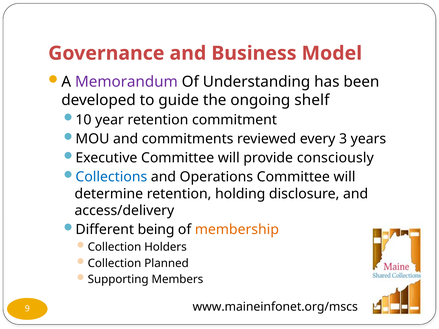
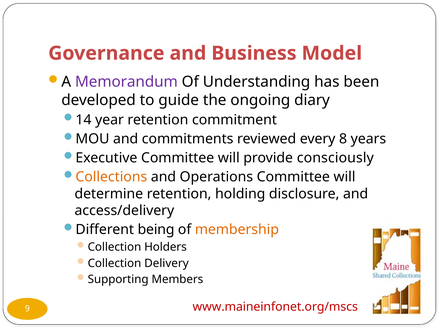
shelf: shelf -> diary
10: 10 -> 14
3: 3 -> 8
Collections colour: blue -> orange
Planned: Planned -> Delivery
www.maineinfonet.org/mscs colour: black -> red
